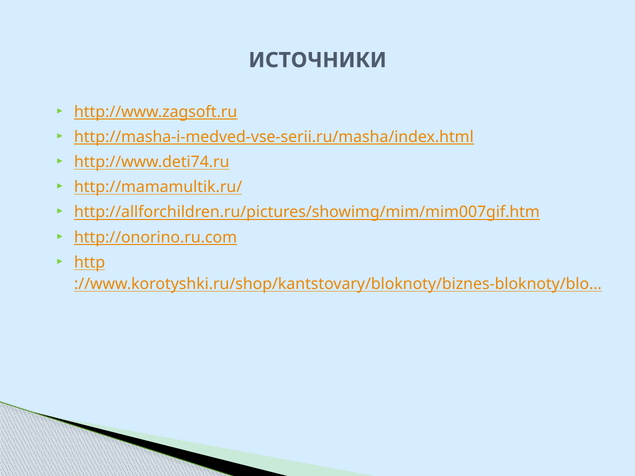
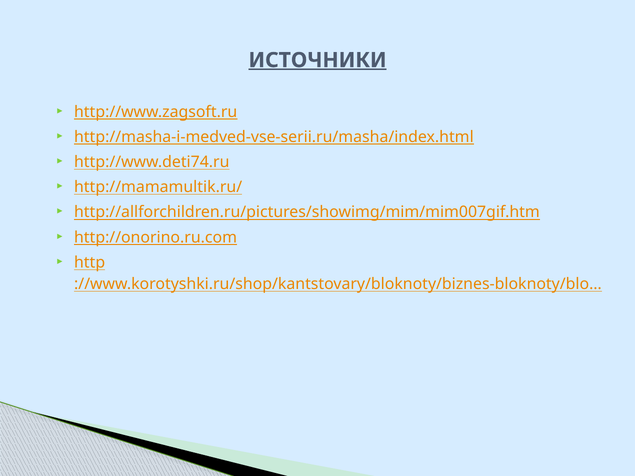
ИСТОЧНИКИ underline: none -> present
